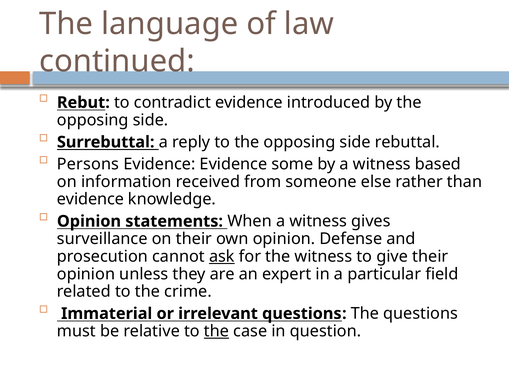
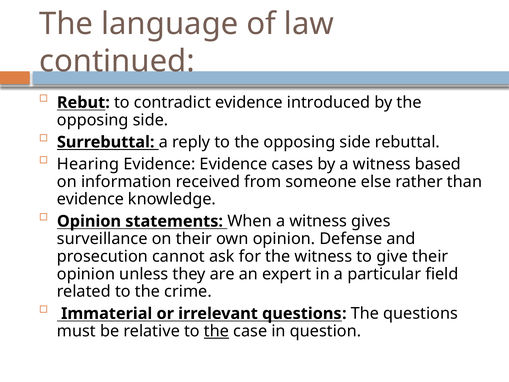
Persons: Persons -> Hearing
some: some -> cases
ask underline: present -> none
